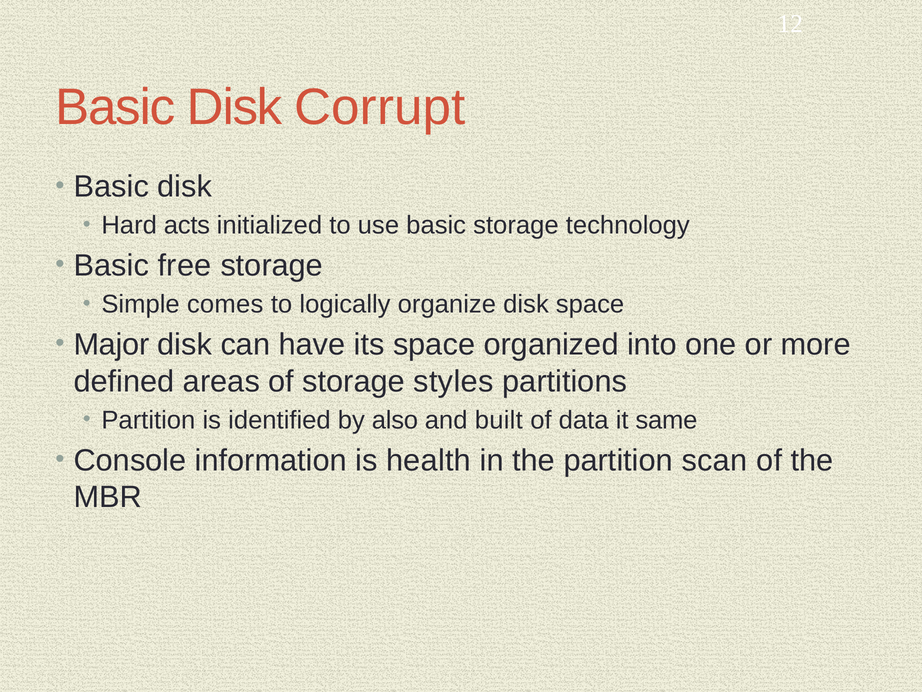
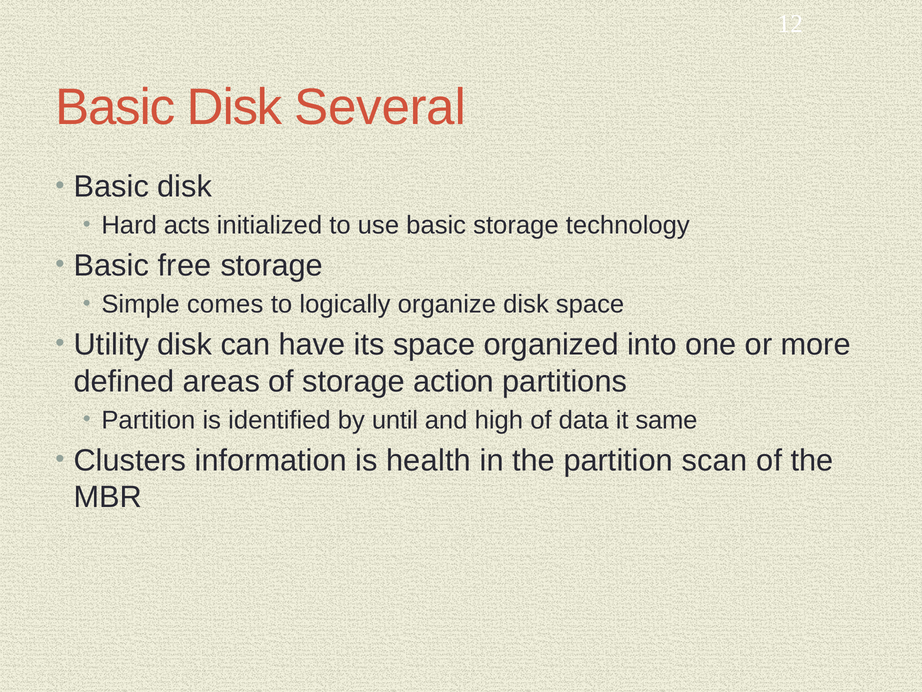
Corrupt: Corrupt -> Several
Major: Major -> Utility
styles: styles -> action
also: also -> until
built: built -> high
Console: Console -> Clusters
